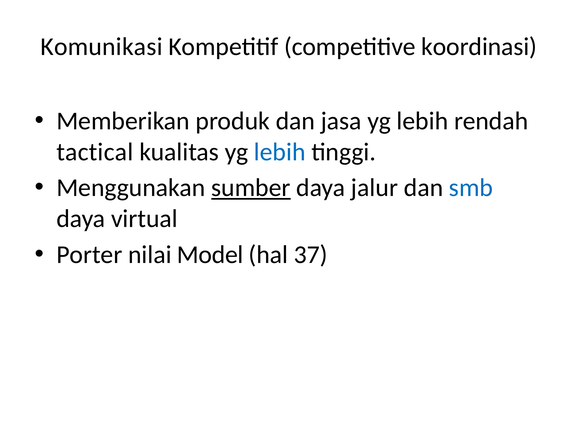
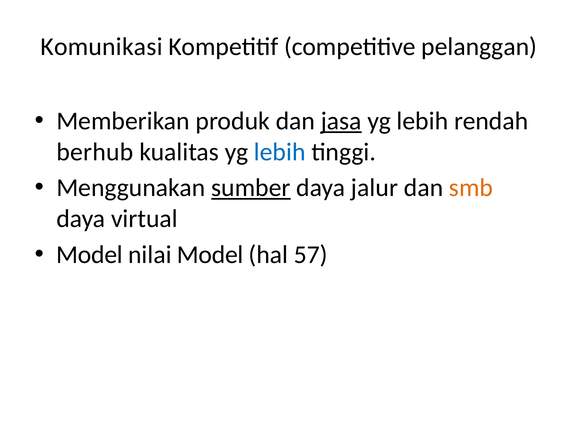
koordinasi: koordinasi -> pelanggan
jasa underline: none -> present
tactical: tactical -> berhub
smb colour: blue -> orange
Porter at (89, 255): Porter -> Model
37: 37 -> 57
